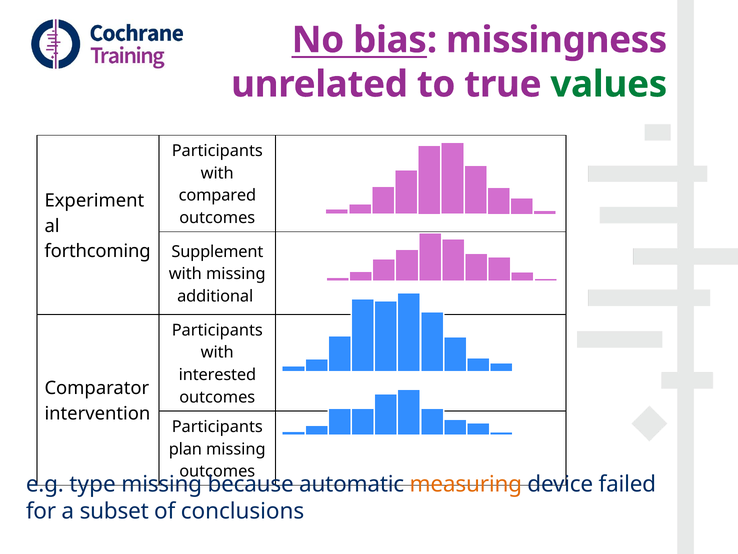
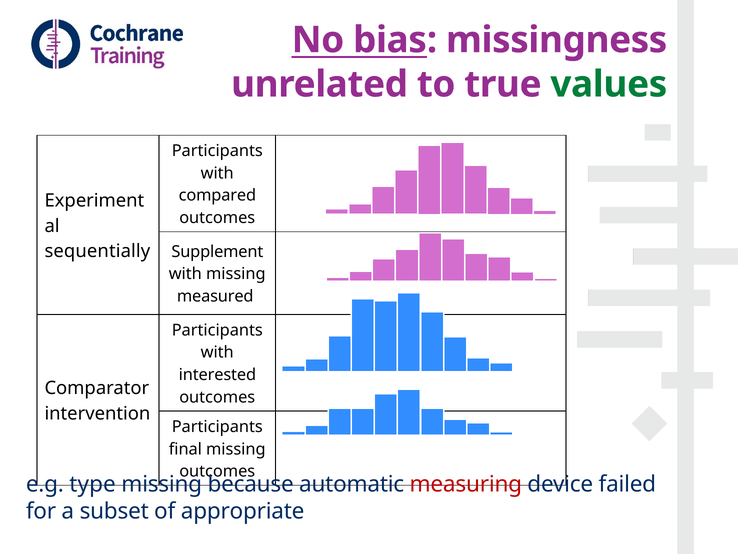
forthcoming: forthcoming -> sequentially
additional: additional -> measured
plan: plan -> final
measuring colour: orange -> red
conclusions: conclusions -> appropriate
